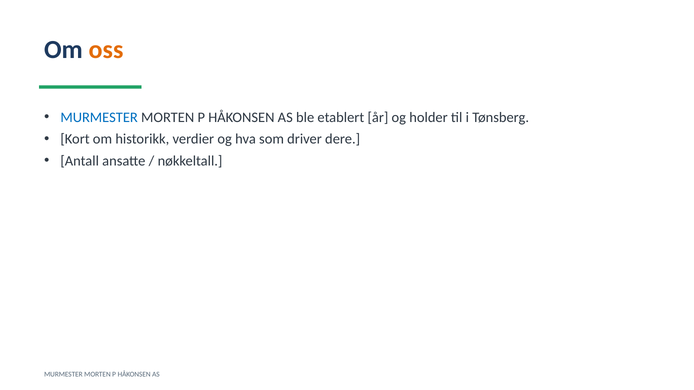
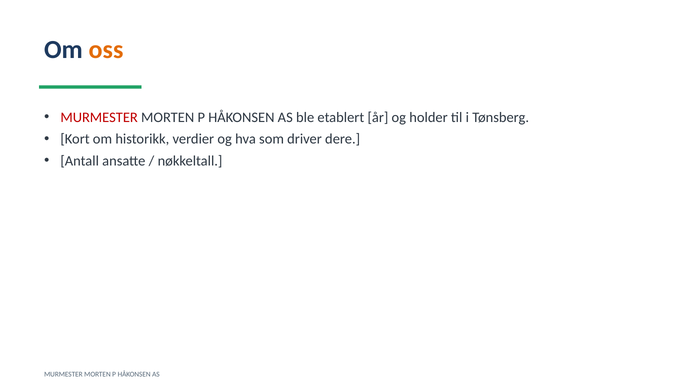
MURMESTER at (99, 118) colour: blue -> red
